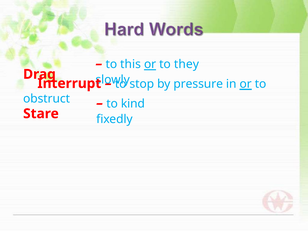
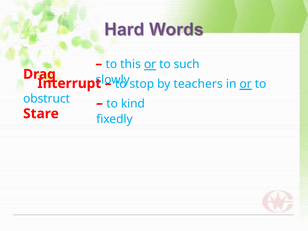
they: they -> such
pressure: pressure -> teachers
